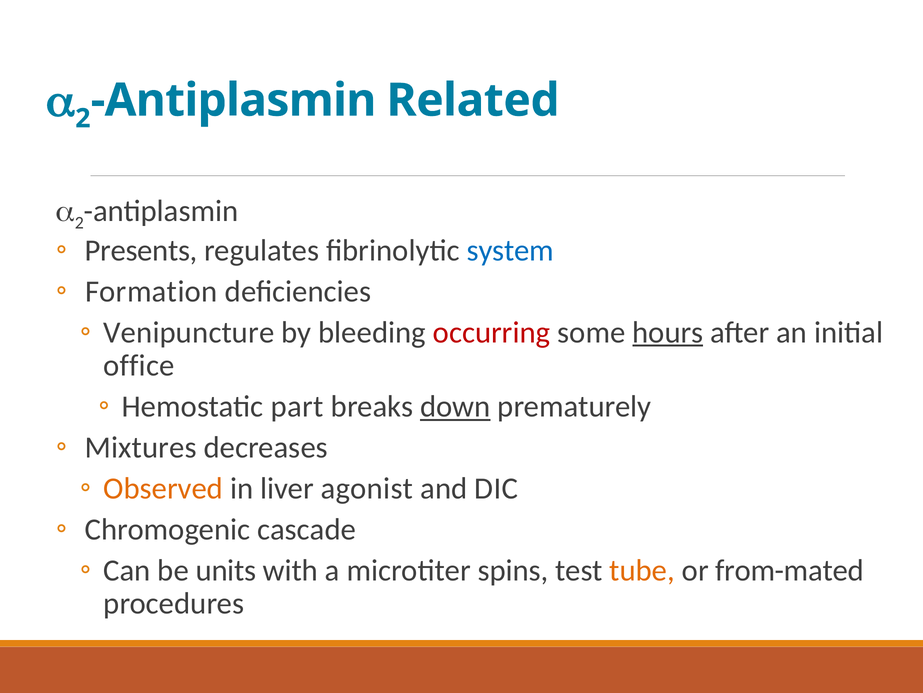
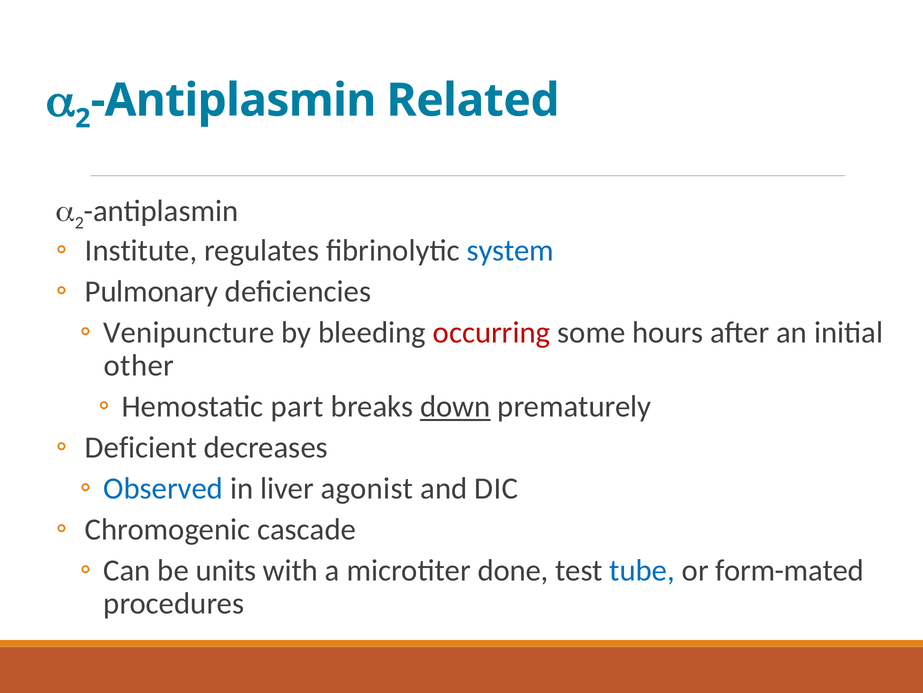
Presents: Presents -> Institute
Formation: Formation -> Pulmonary
hours underline: present -> none
office: office -> other
Mixtures: Mixtures -> Deficient
Observed colour: orange -> blue
spins: spins -> done
tube colour: orange -> blue
from-mated: from-mated -> form-mated
